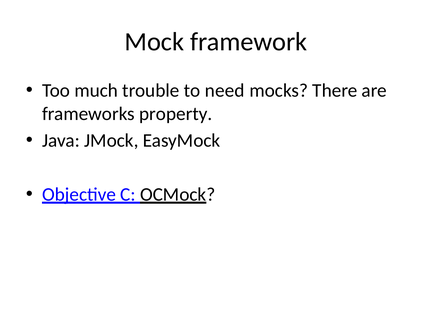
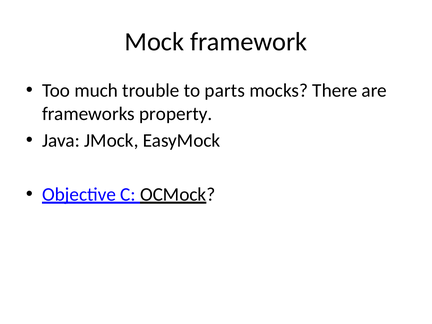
need: need -> parts
